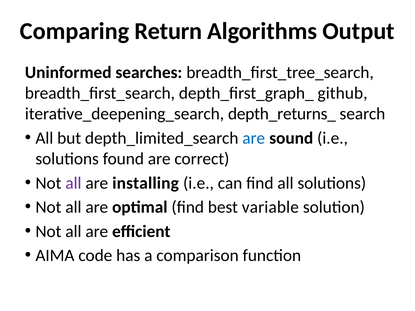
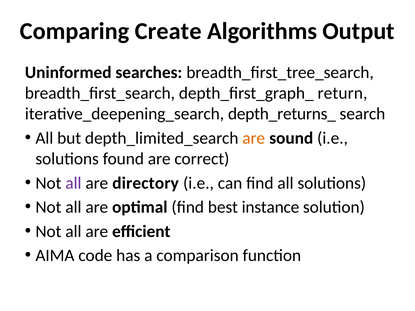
Return: Return -> Create
github: github -> return
are at (254, 138) colour: blue -> orange
installing: installing -> directory
variable: variable -> instance
